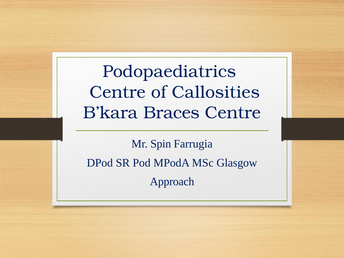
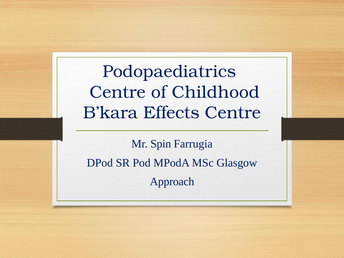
Callosities: Callosities -> Childhood
Braces: Braces -> Effects
